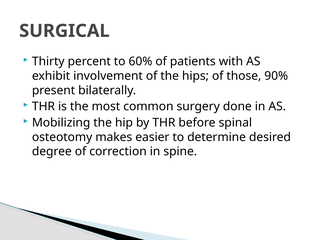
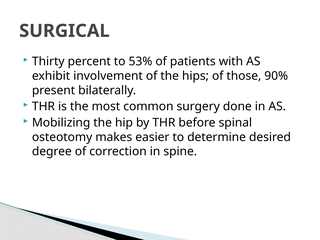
60%: 60% -> 53%
